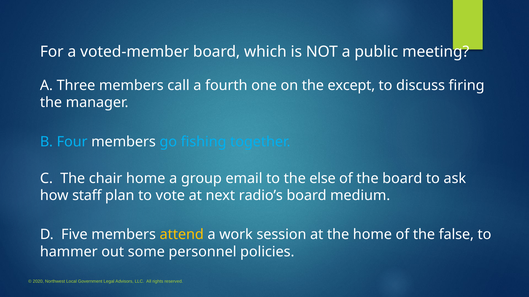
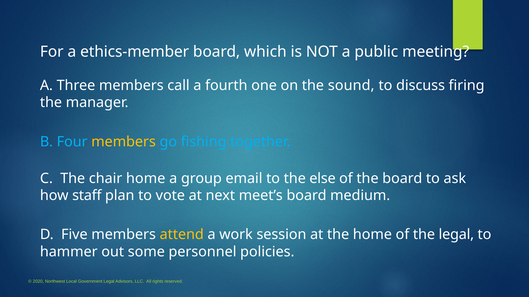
voted-member: voted-member -> ethics-member
except: except -> sound
members at (124, 142) colour: white -> yellow
radio’s: radio’s -> meet’s
the false: false -> legal
